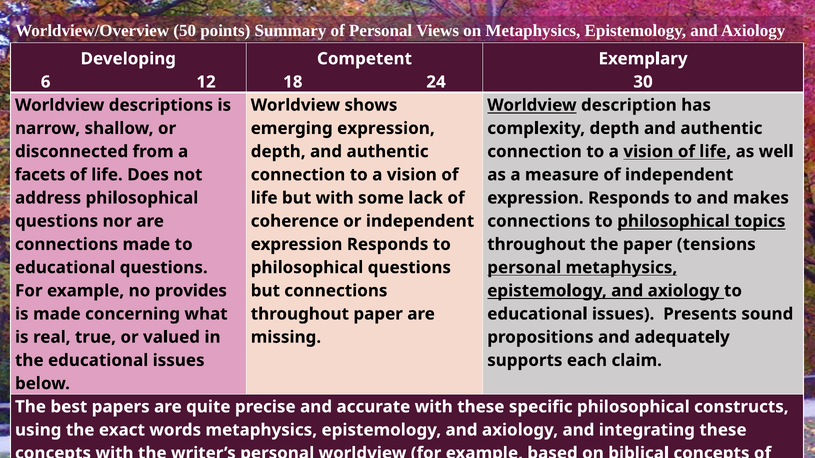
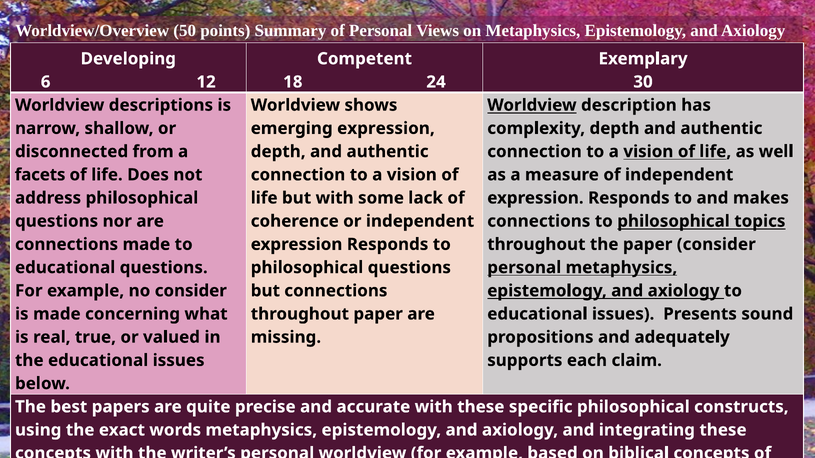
paper tensions: tensions -> consider
no provides: provides -> consider
